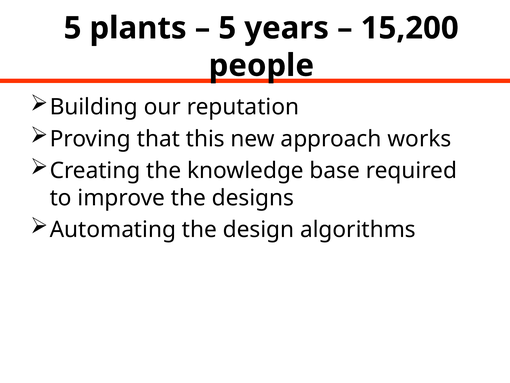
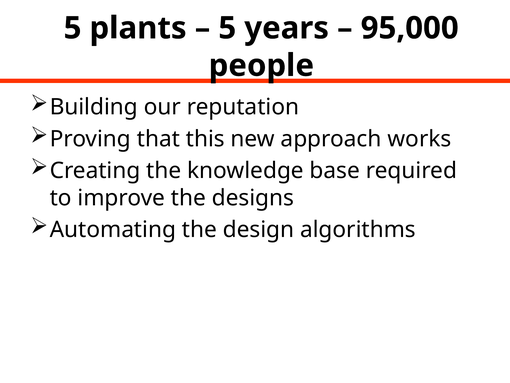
15,200: 15,200 -> 95,000
